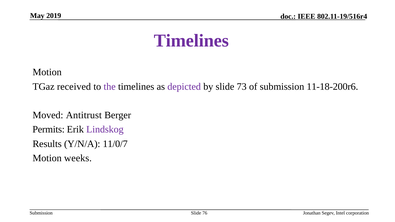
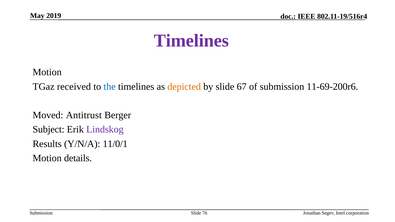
the colour: purple -> blue
depicted colour: purple -> orange
73: 73 -> 67
11-18-200r6: 11-18-200r6 -> 11-69-200r6
Permits: Permits -> Subject
11/0/7: 11/0/7 -> 11/0/1
weeks: weeks -> details
